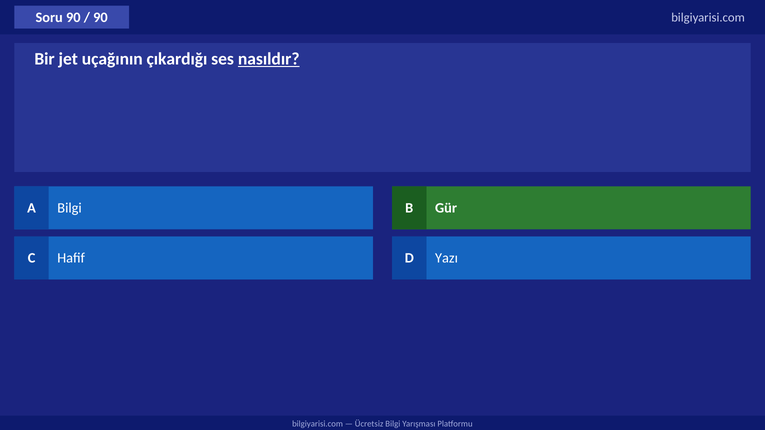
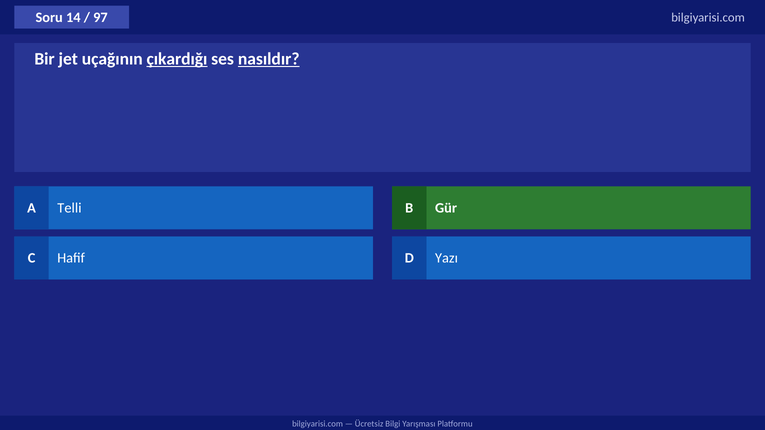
Soru 90: 90 -> 14
90 at (100, 17): 90 -> 97
çıkardığı underline: none -> present
A Bilgi: Bilgi -> Telli
